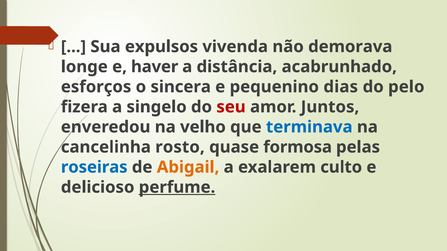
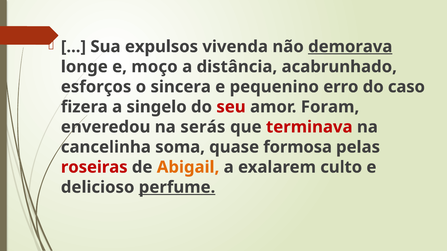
demorava underline: none -> present
haver: haver -> moço
dias: dias -> erro
pelo: pelo -> caso
Juntos: Juntos -> Foram
velho: velho -> serás
terminava colour: blue -> red
rosto: rosto -> soma
roseiras colour: blue -> red
